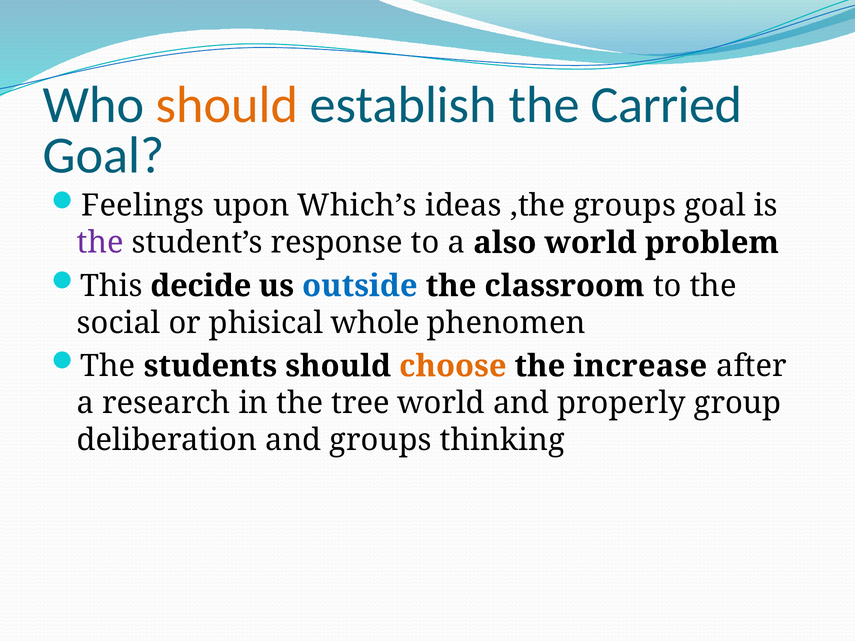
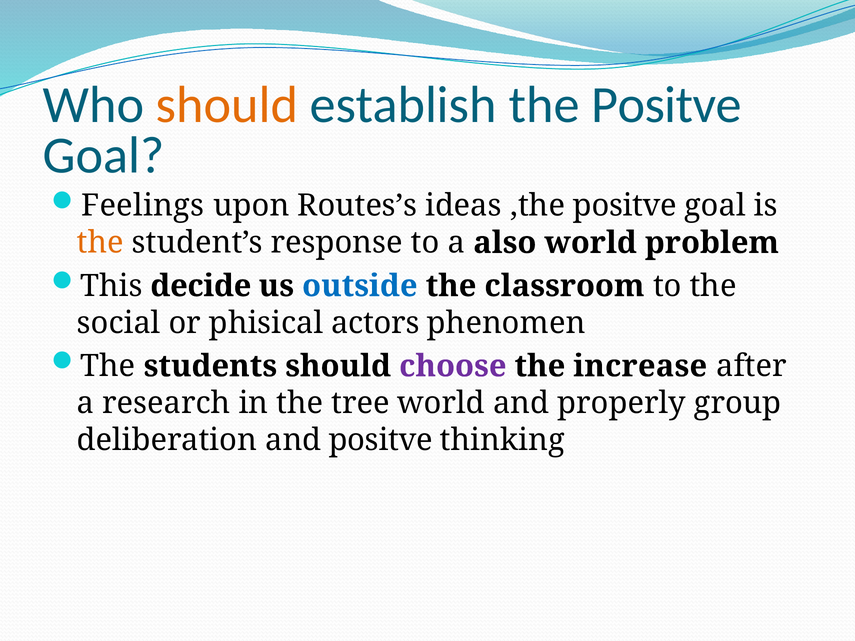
the Carried: Carried -> Positve
Which’s: Which’s -> Routes’s
,the groups: groups -> positve
the at (100, 243) colour: purple -> orange
whole: whole -> actors
choose colour: orange -> purple
and groups: groups -> positve
